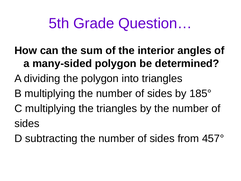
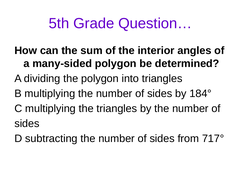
185°: 185° -> 184°
457°: 457° -> 717°
